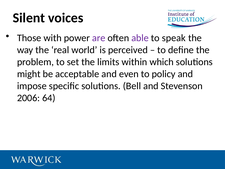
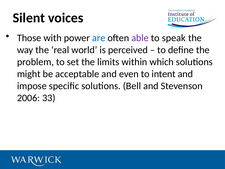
are colour: purple -> blue
policy: policy -> intent
64: 64 -> 33
